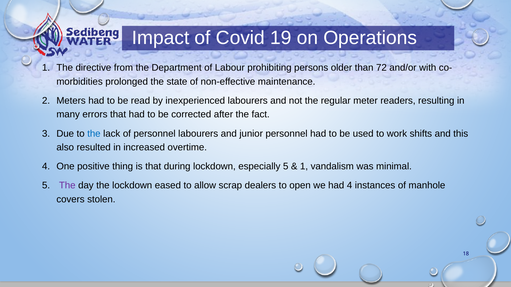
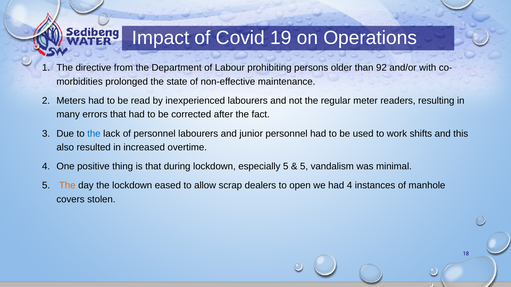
72: 72 -> 92
1 at (304, 167): 1 -> 5
The at (67, 186) colour: purple -> orange
